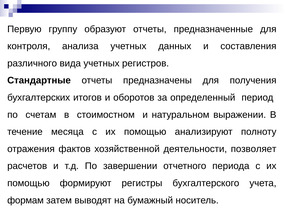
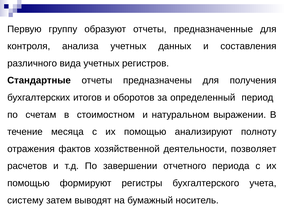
формам: формам -> систему
